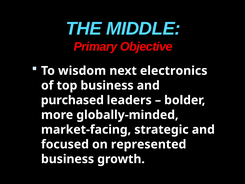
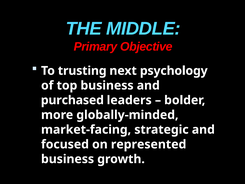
wisdom: wisdom -> trusting
electronics: electronics -> psychology
